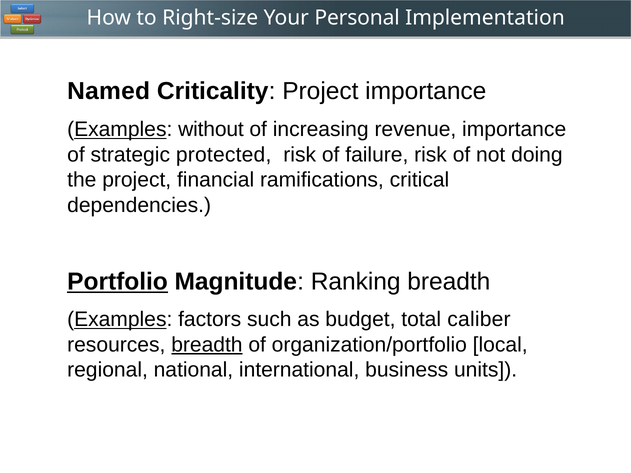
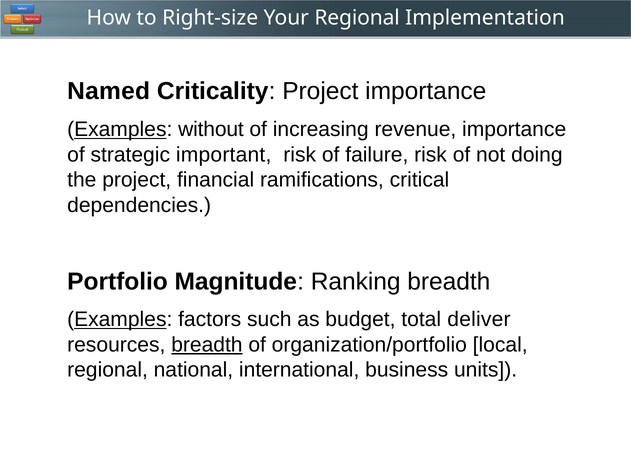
Personal at (357, 18): Personal -> Regional
protected: protected -> important
Portfolio underline: present -> none
caliber: caliber -> deliver
